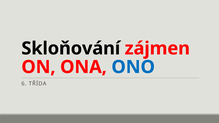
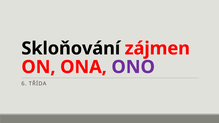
ONO colour: blue -> purple
